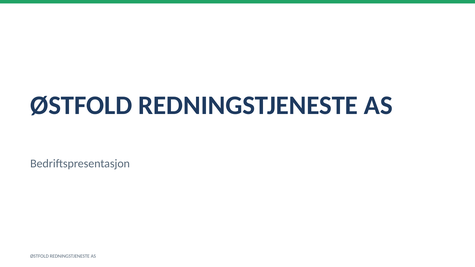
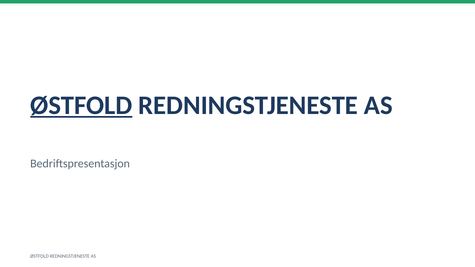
ØSTFOLD at (81, 105) underline: none -> present
